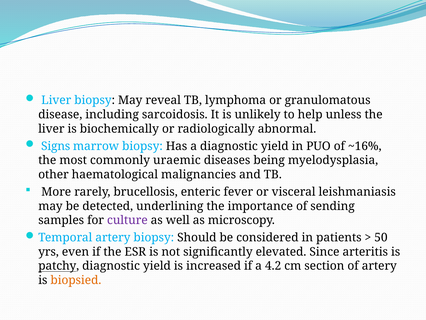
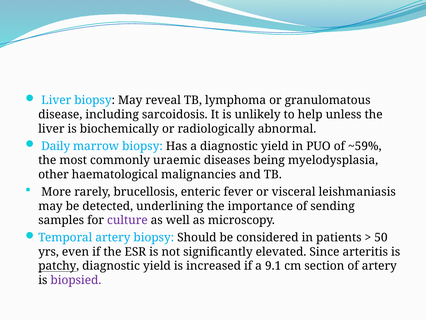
Signs: Signs -> Daily
~16%: ~16% -> ~59%
4.2: 4.2 -> 9.1
biopsied colour: orange -> purple
